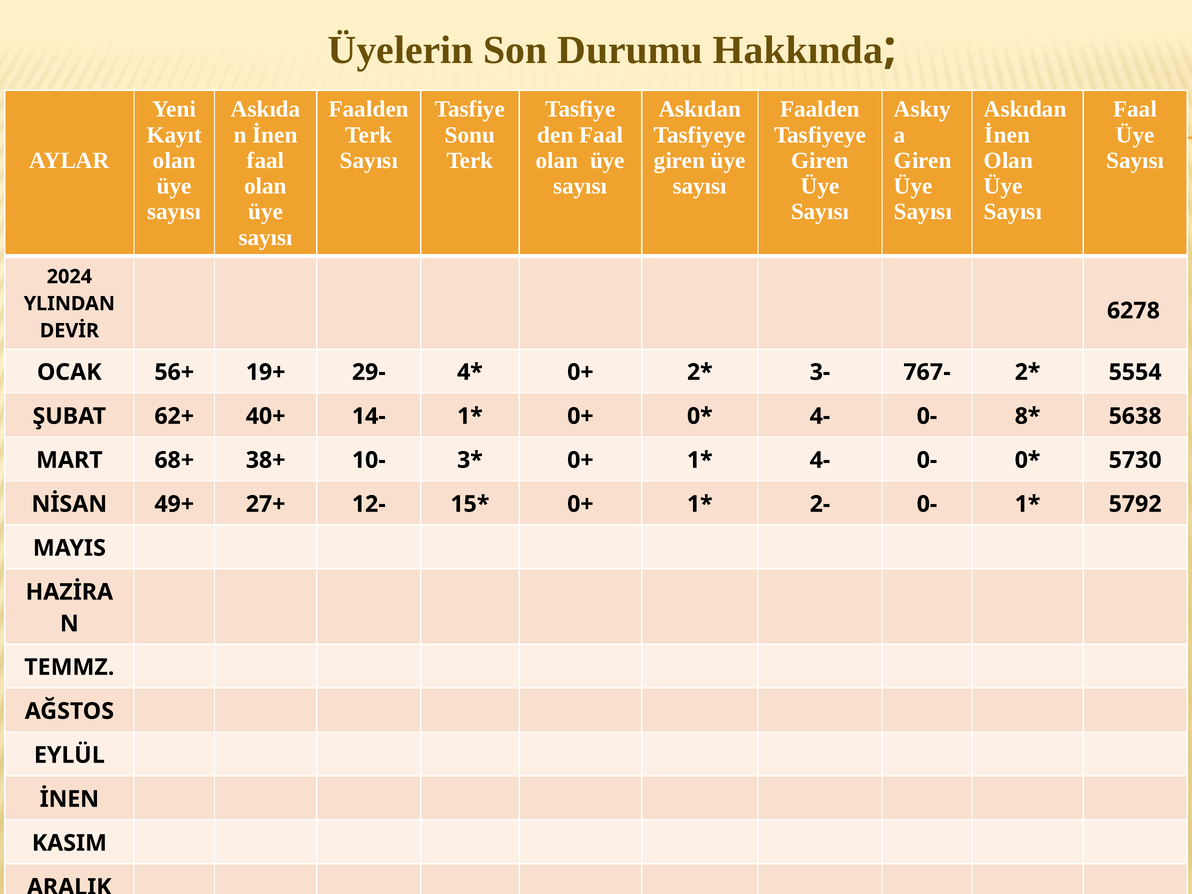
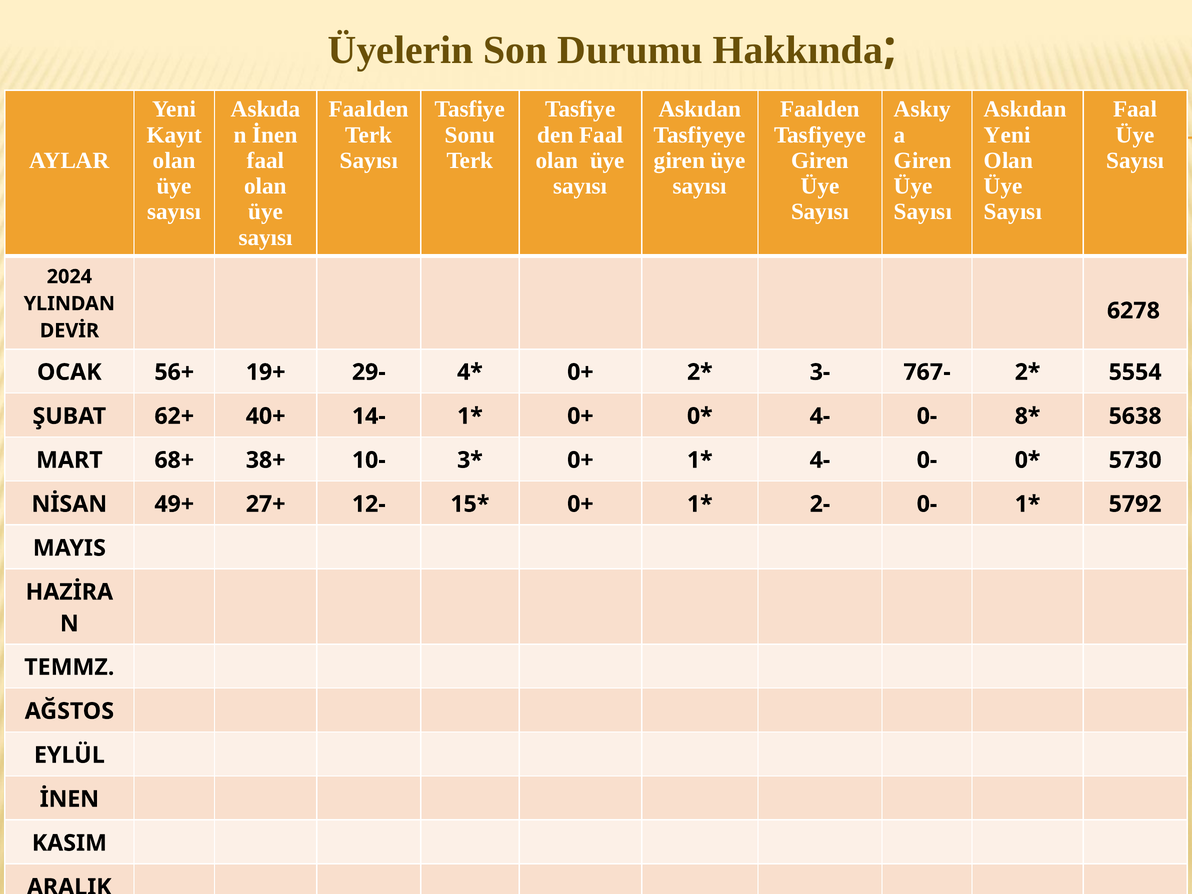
İnen at (1007, 135): İnen -> Yeni
